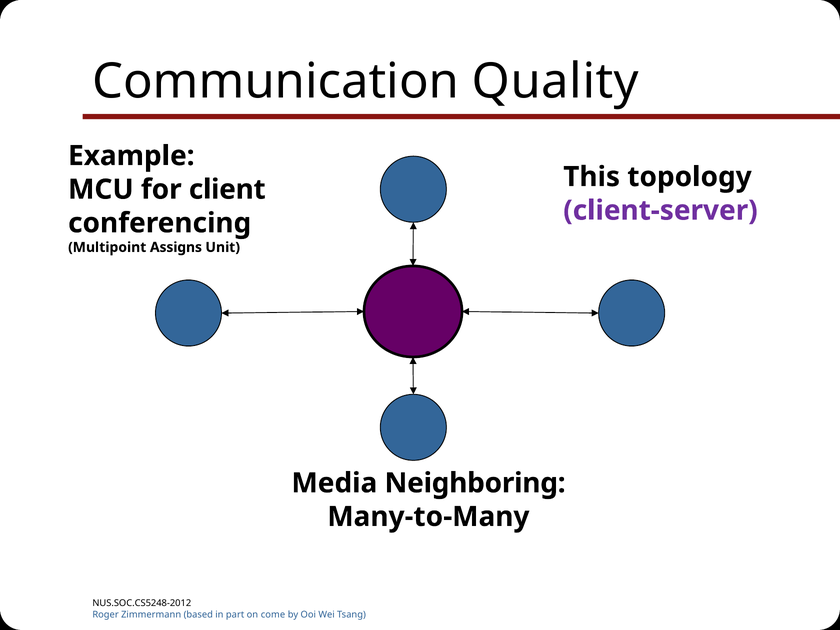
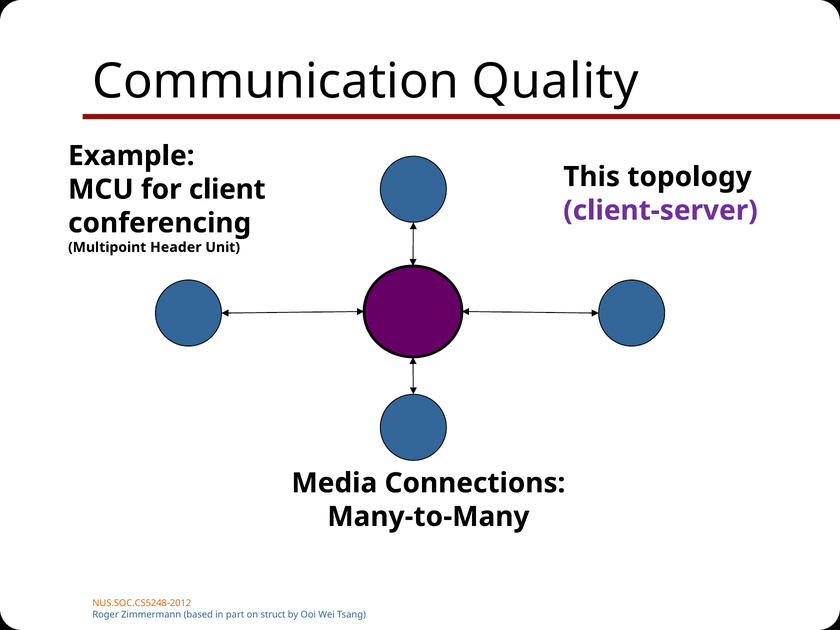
Assigns: Assigns -> Header
Neighboring: Neighboring -> Connections
NUS.SOC.CS5248-2012 colour: black -> orange
come: come -> struct
